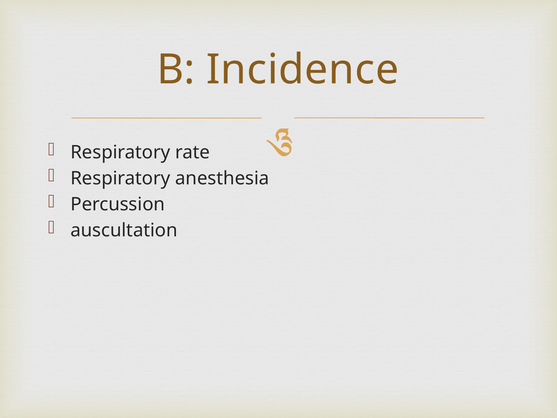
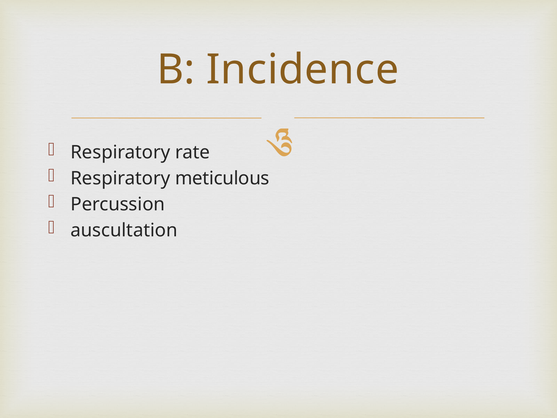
anesthesia: anesthesia -> meticulous
